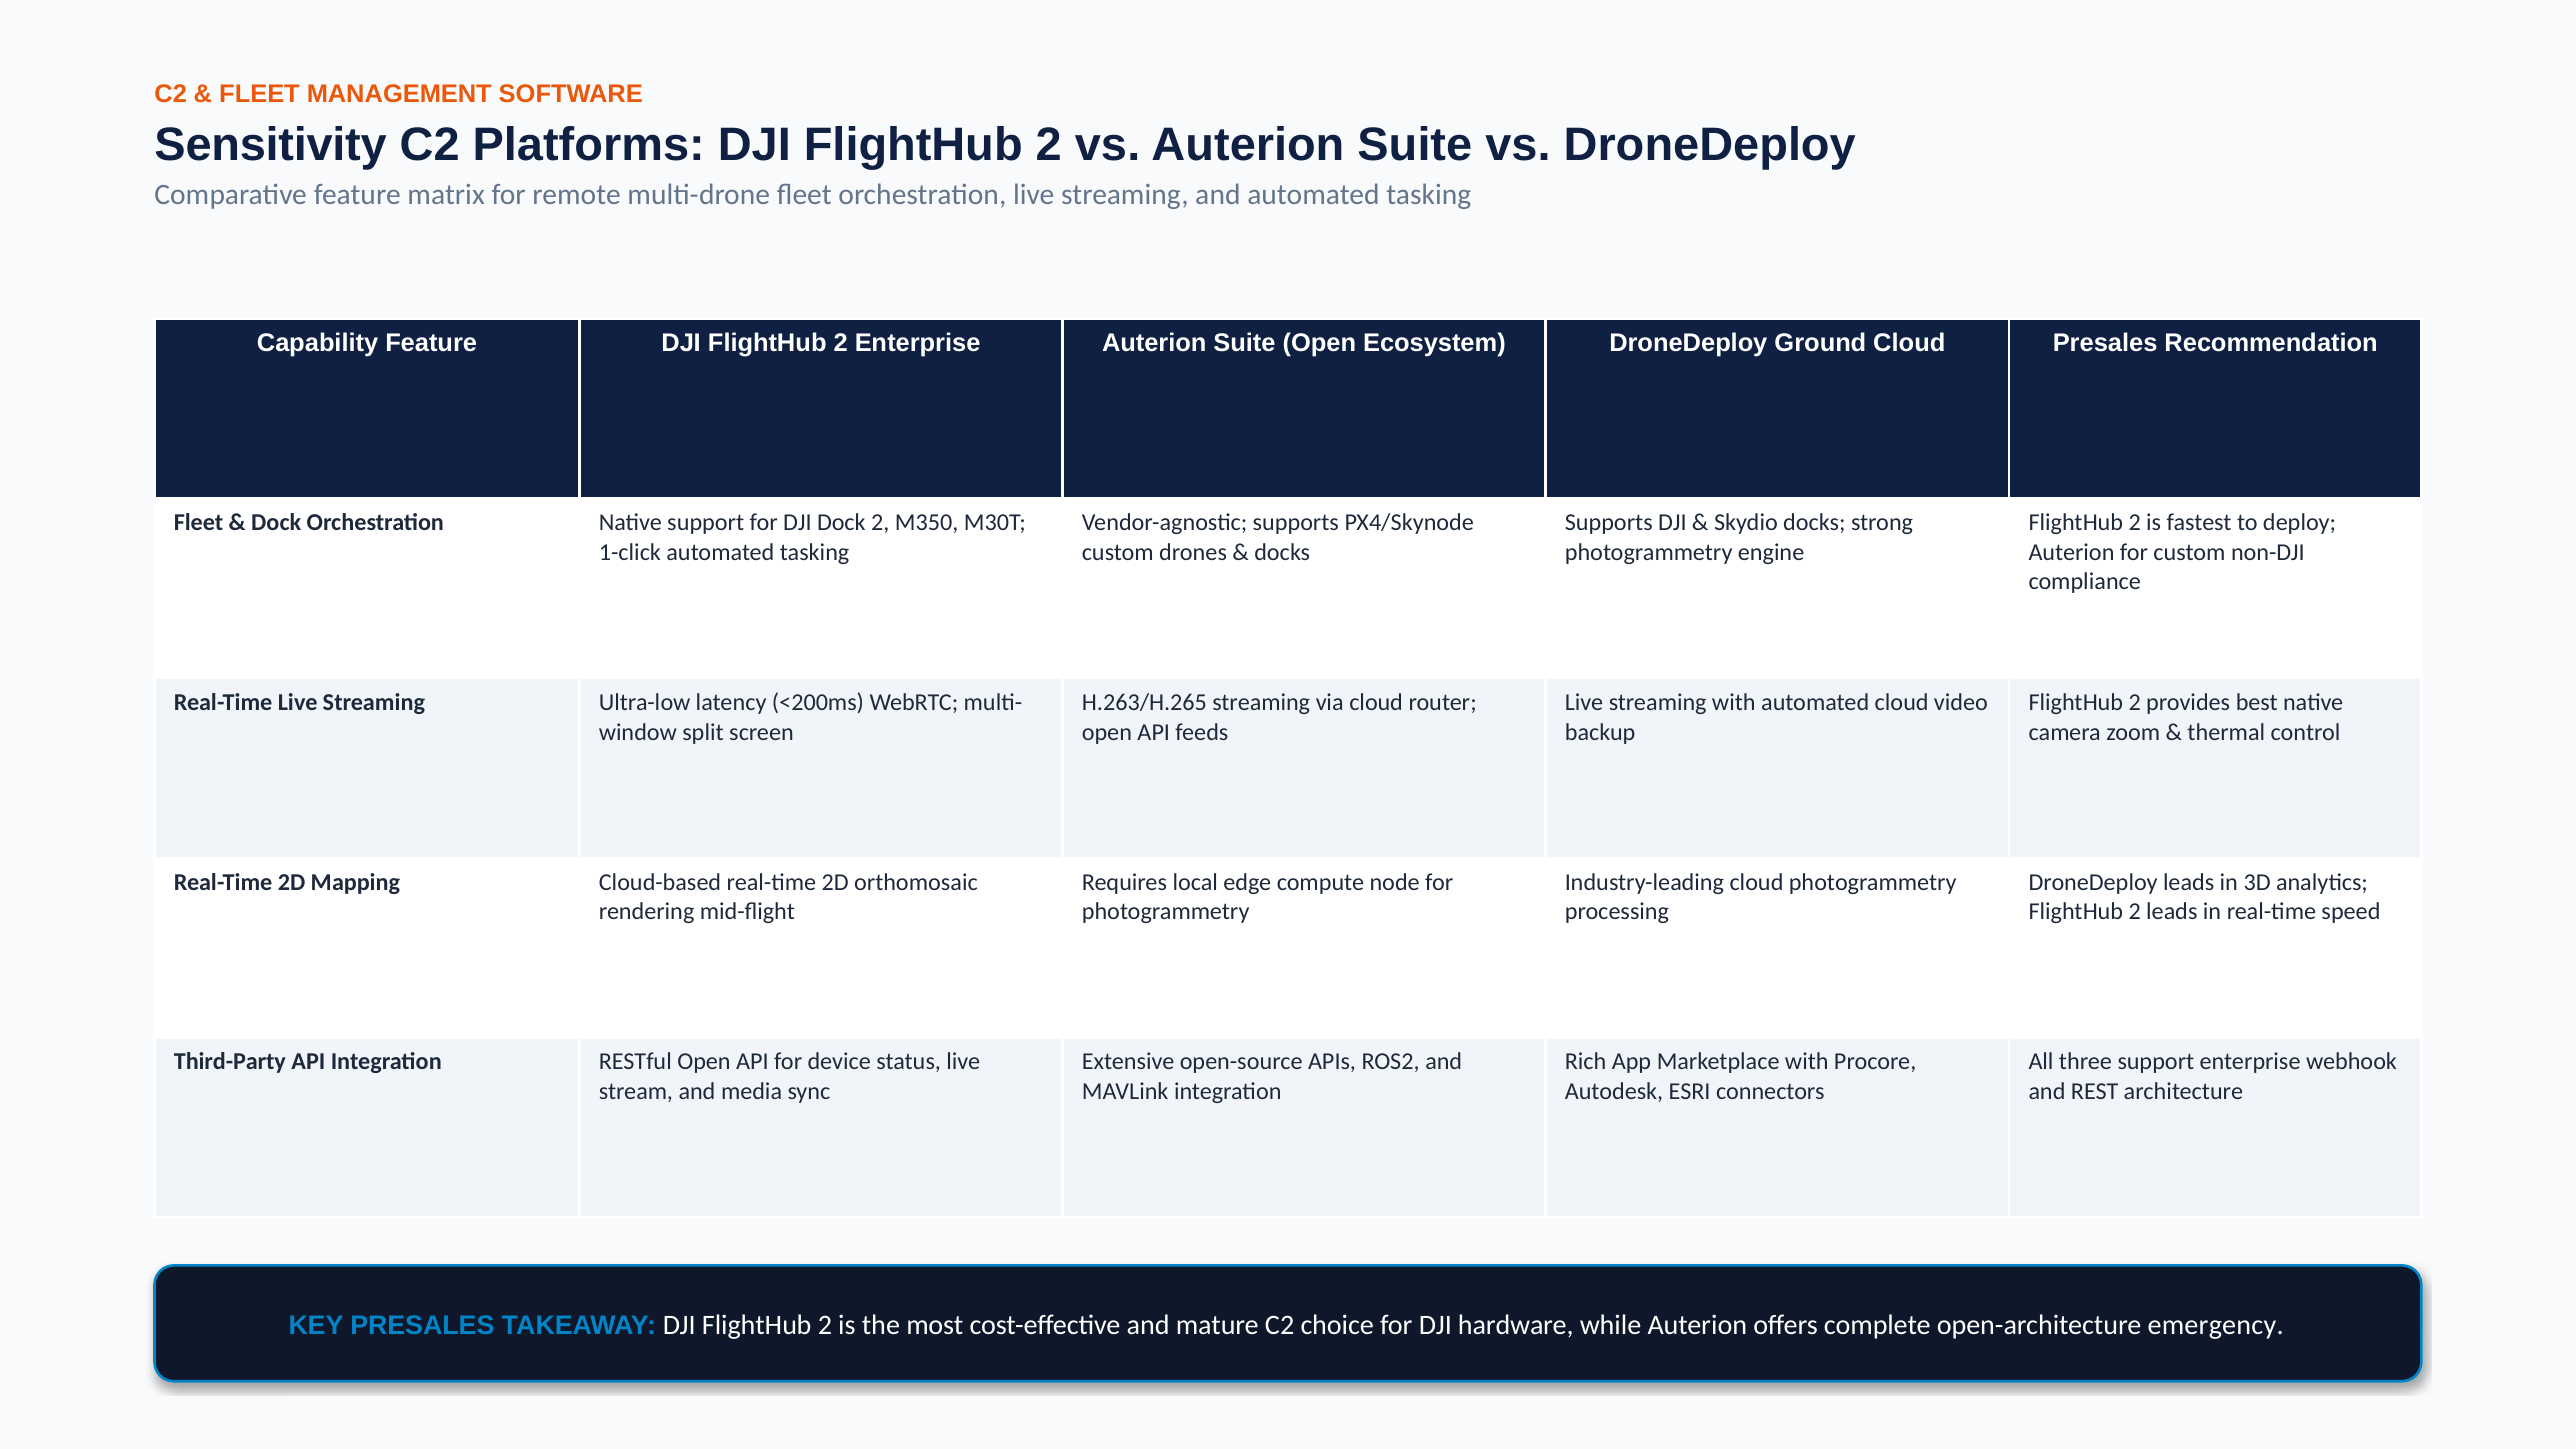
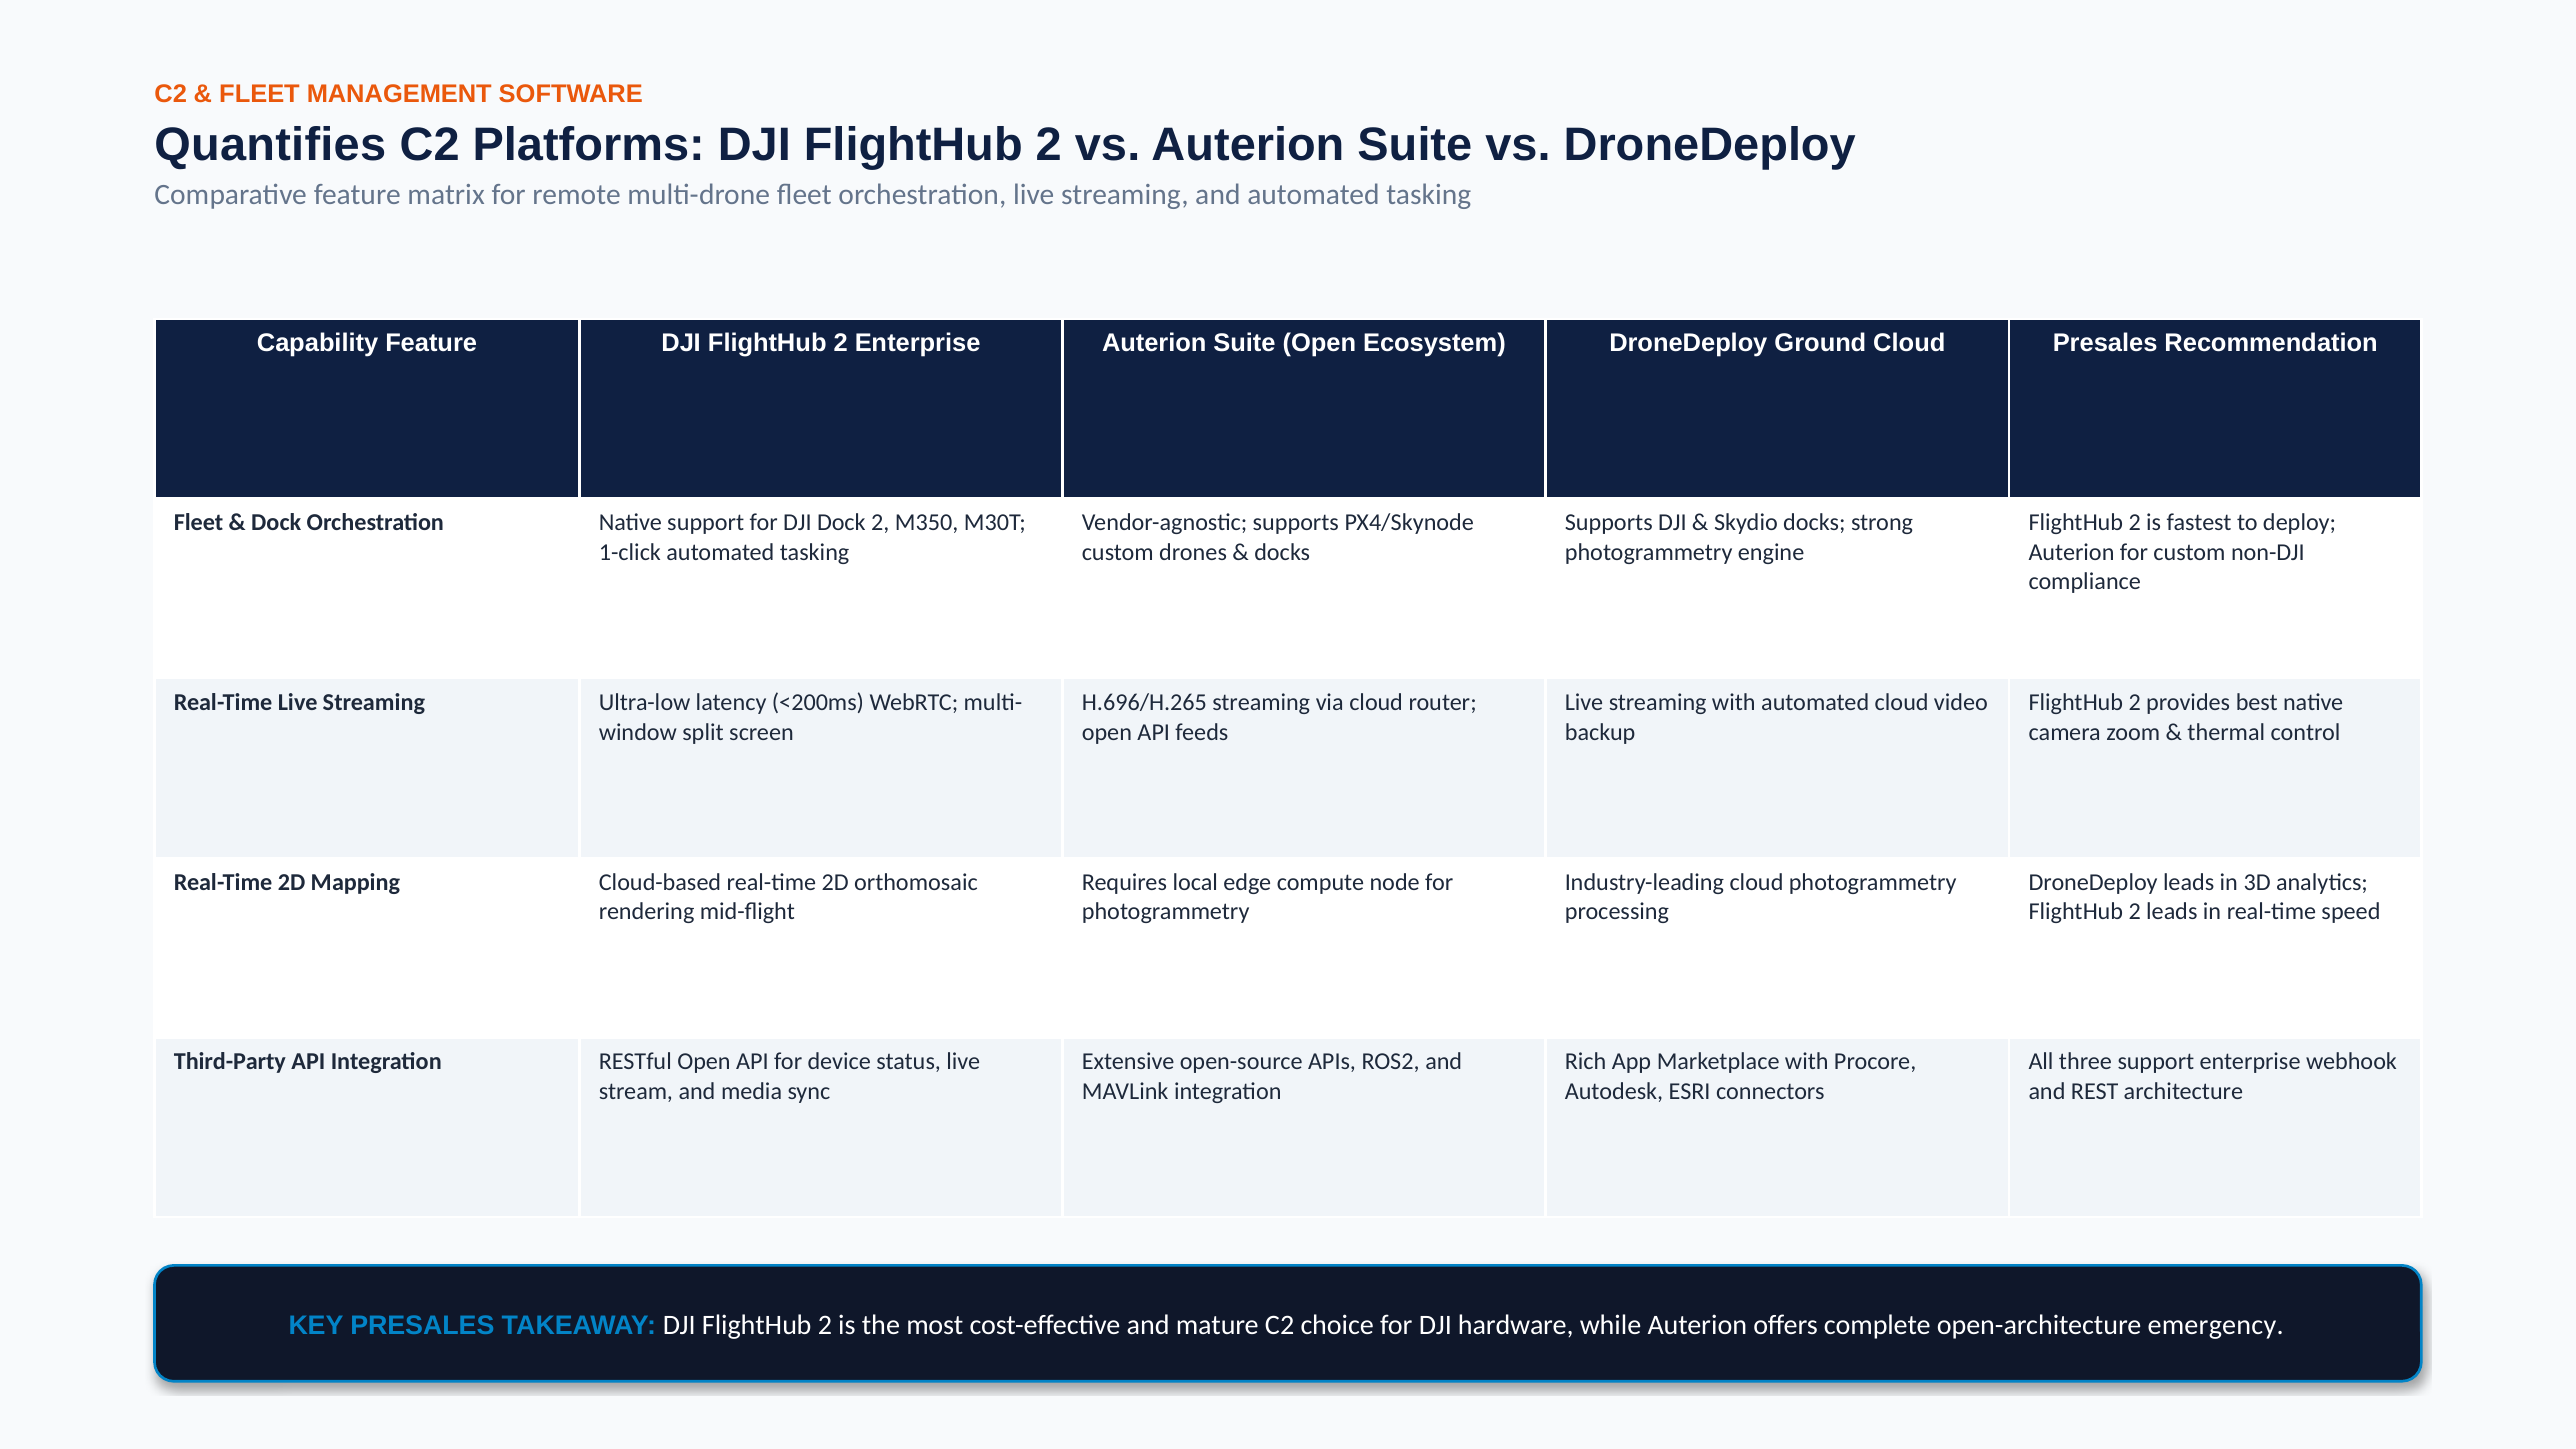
Sensitivity: Sensitivity -> Quantifies
H.263/H.265: H.263/H.265 -> H.696/H.265
